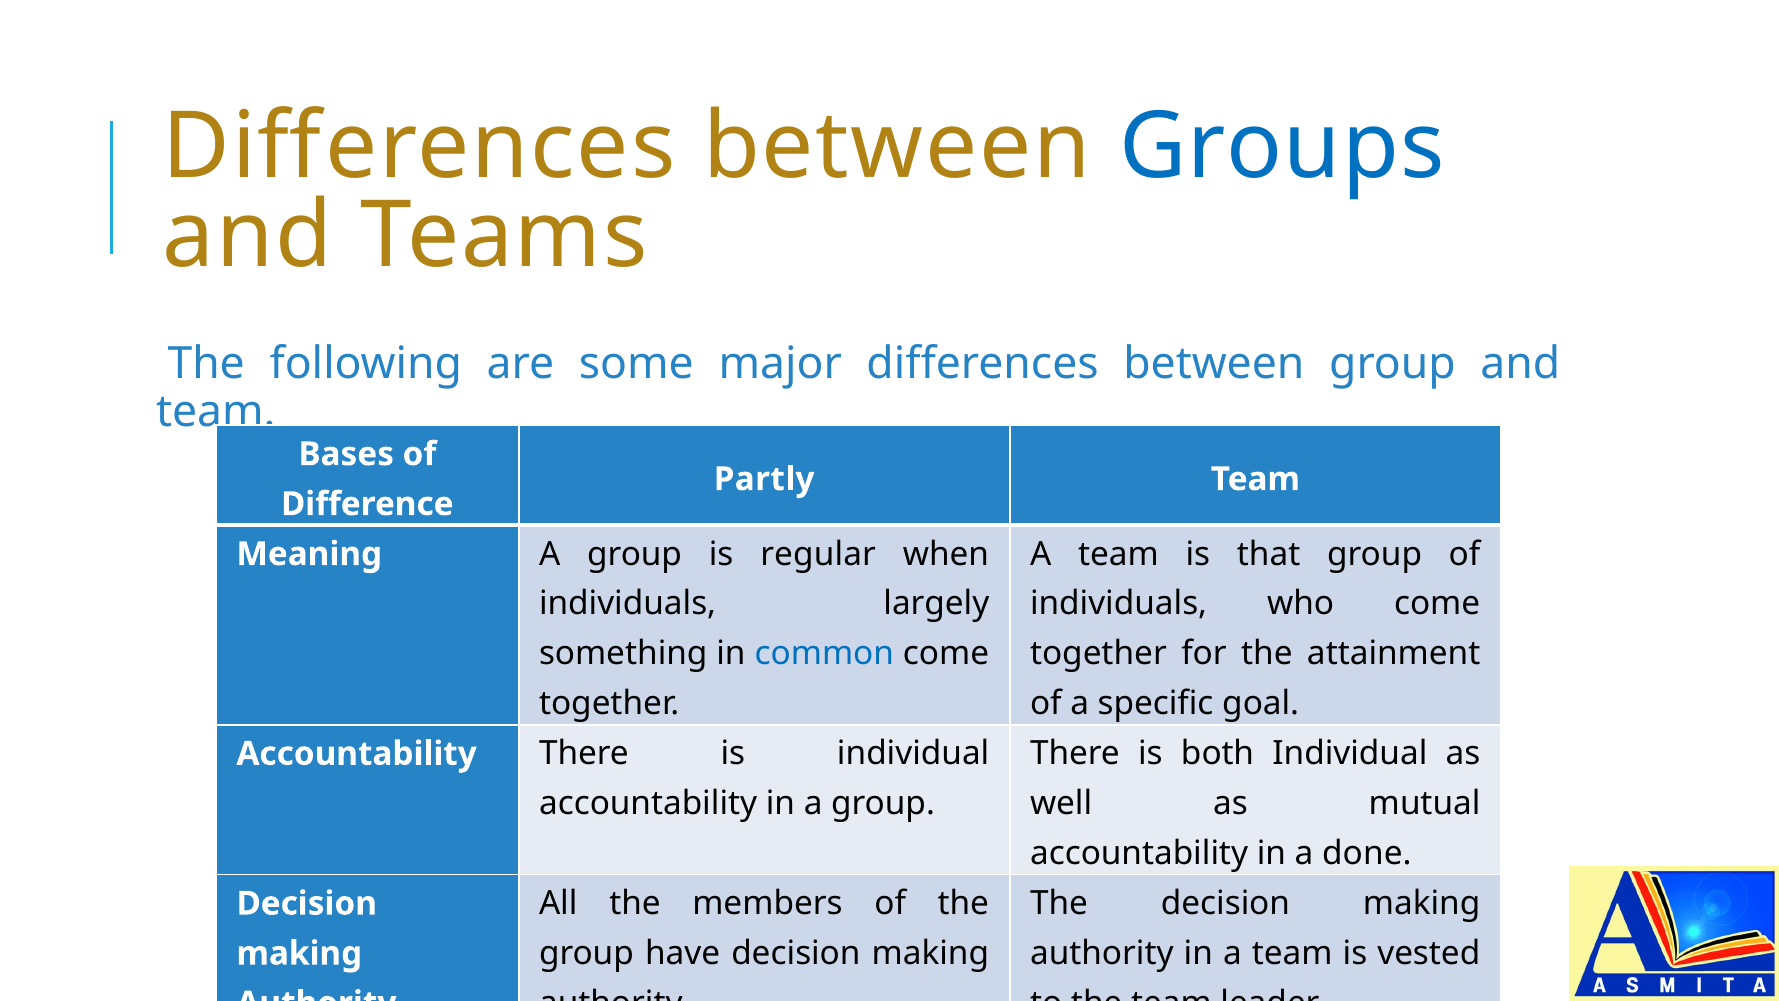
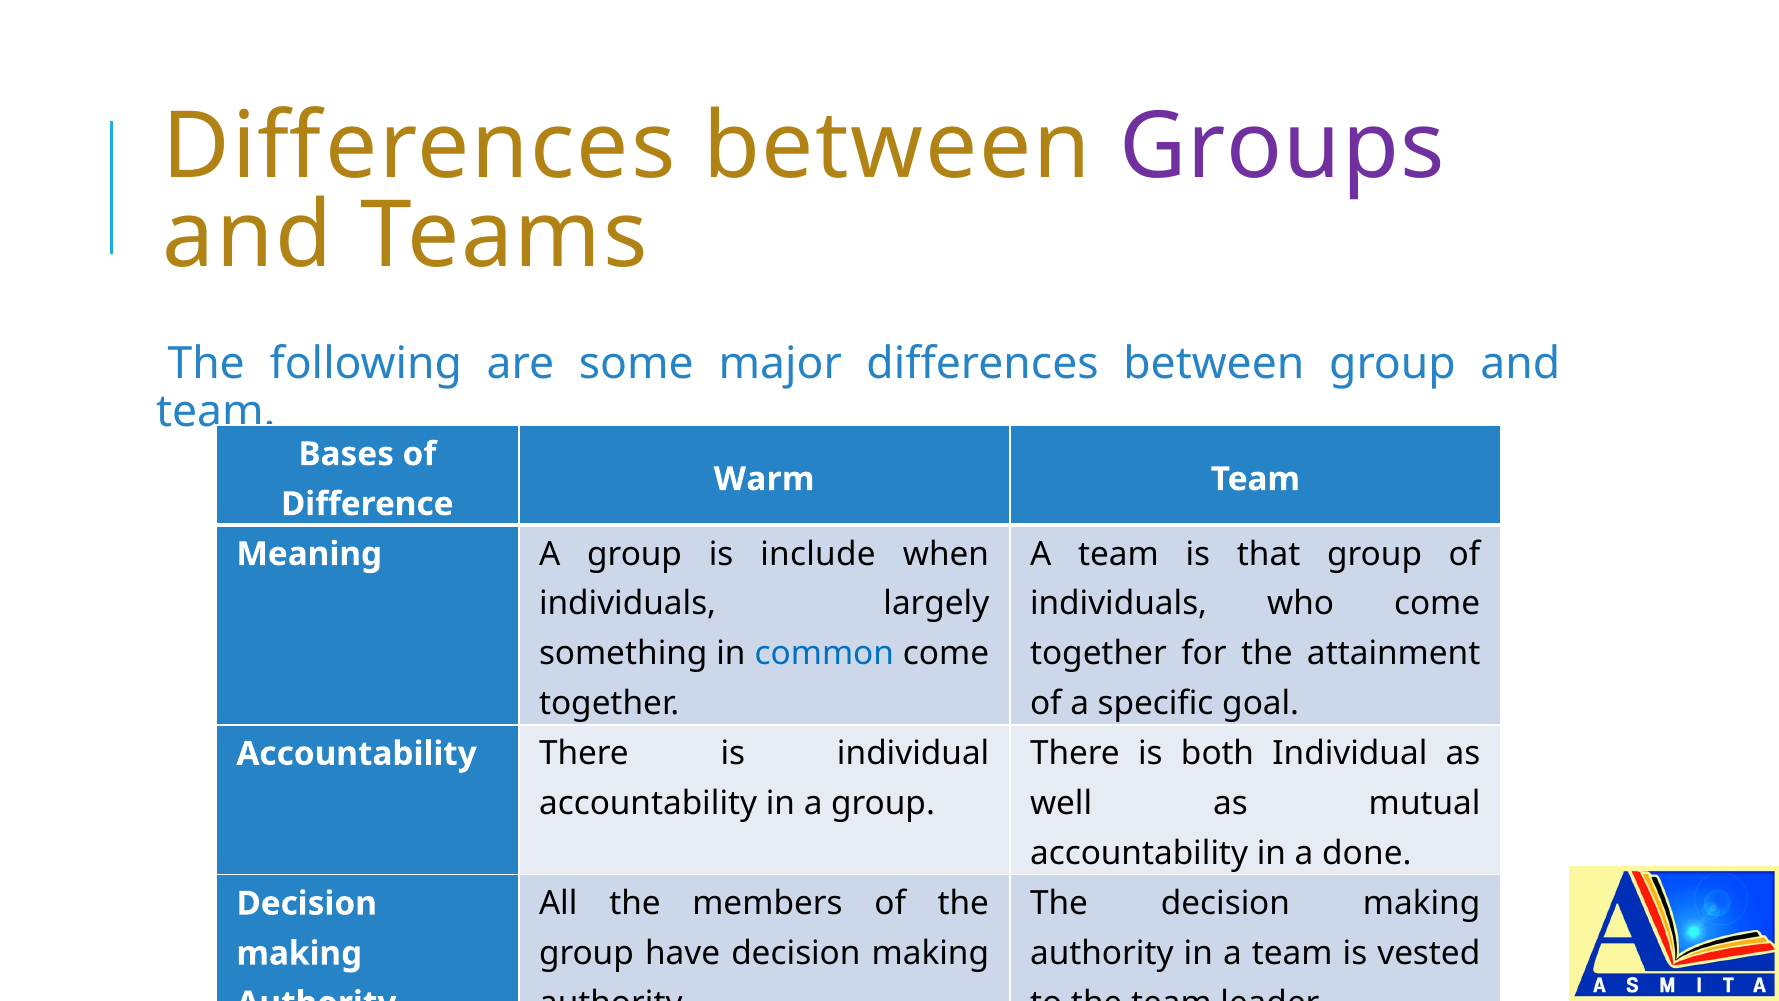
Groups colour: blue -> purple
Partly: Partly -> Warm
regular: regular -> include
